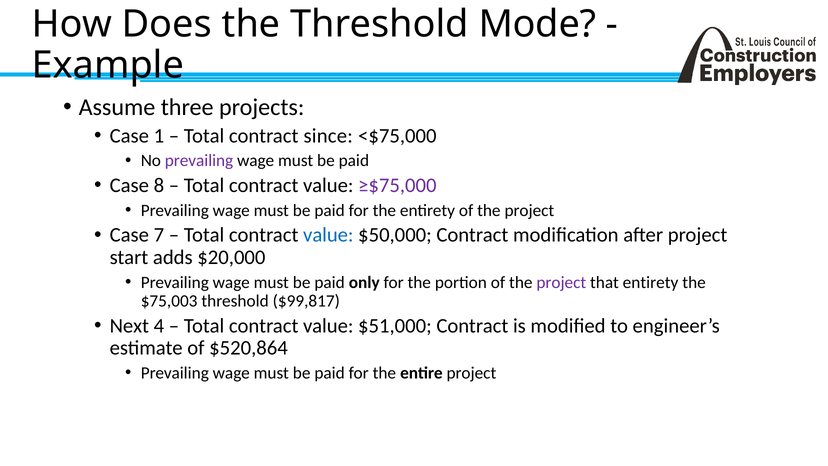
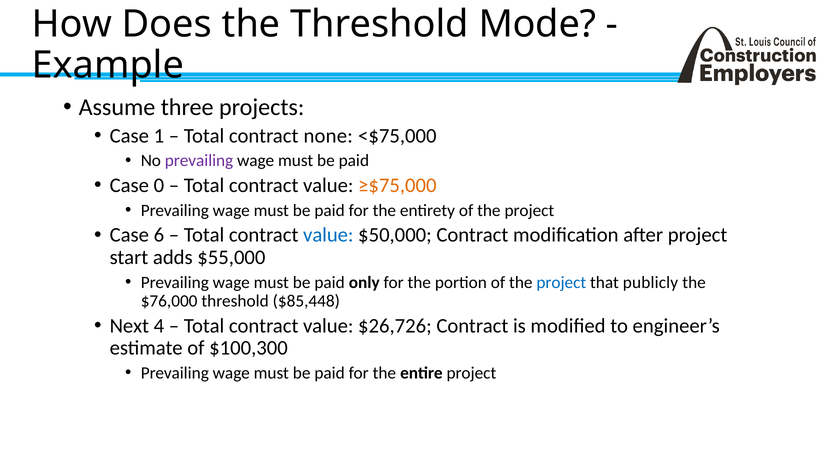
since: since -> none
8: 8 -> 0
≥$75,000 colour: purple -> orange
7: 7 -> 6
$20,000: $20,000 -> $55,000
project at (561, 282) colour: purple -> blue
that entirety: entirety -> publicly
$75,003: $75,003 -> $76,000
$99,817: $99,817 -> $85,448
$51,000: $51,000 -> $26,726
$520,864: $520,864 -> $100,300
